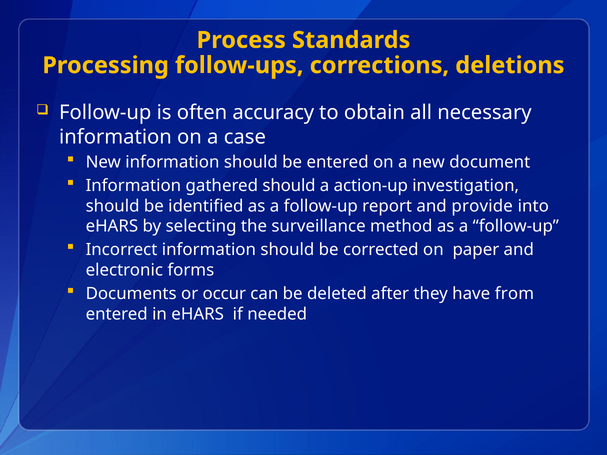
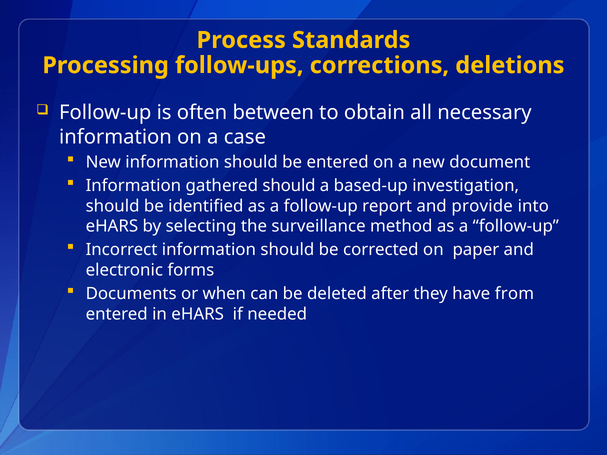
accuracy: accuracy -> between
action-up: action-up -> based-up
occur: occur -> when
